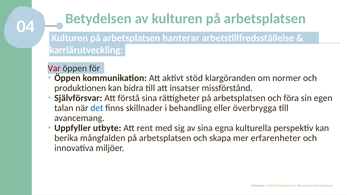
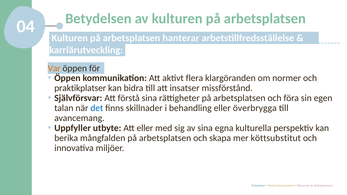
Var colour: red -> orange
stöd: stöd -> flera
produktionen: produktionen -> praktikplatser
Att rent: rent -> eller
erfarenheter: erfarenheter -> köttsubstitut
